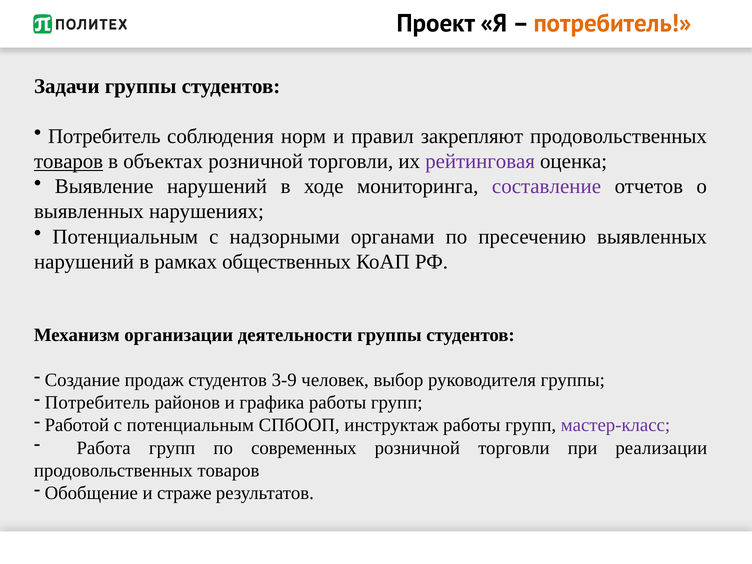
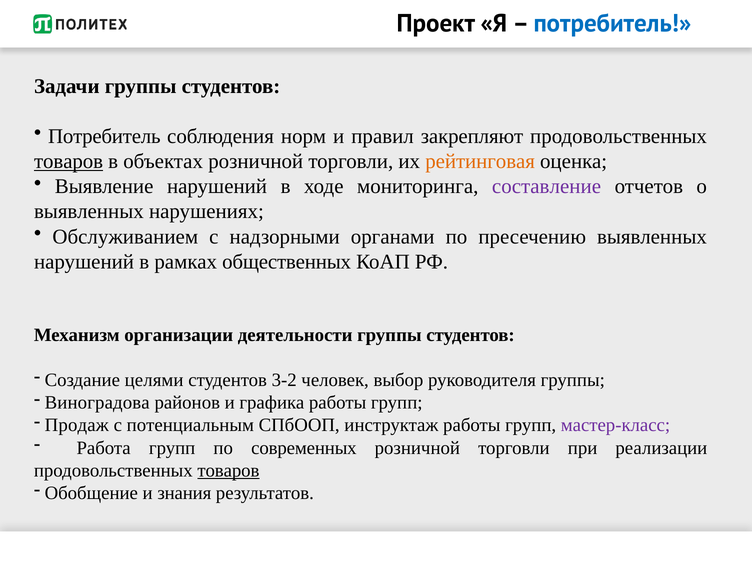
потребитель at (613, 24) colour: orange -> blue
рейтинговая colour: purple -> orange
Потенциальным at (125, 237): Потенциальным -> Обслуживанием
продаж: продаж -> целями
3-9: 3-9 -> 3-2
Потребитель at (97, 403): Потребитель -> Виноградова
Работой: Работой -> Продаж
товаров at (228, 470) underline: none -> present
страже: страже -> знания
